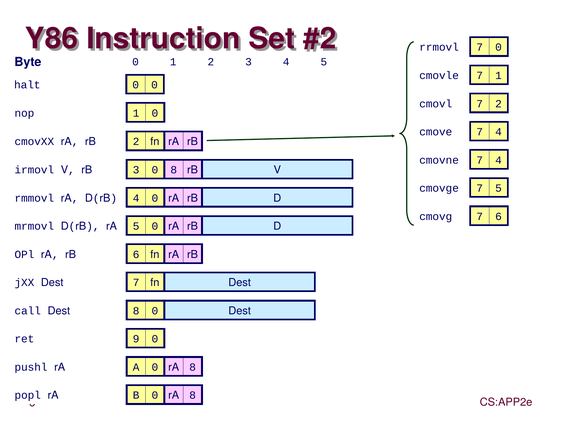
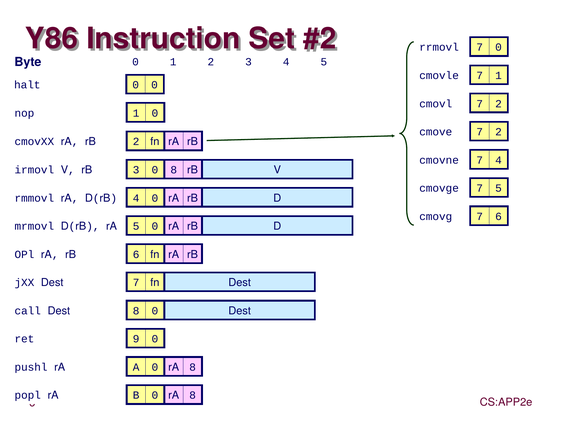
cmove 7 4: 4 -> 2
